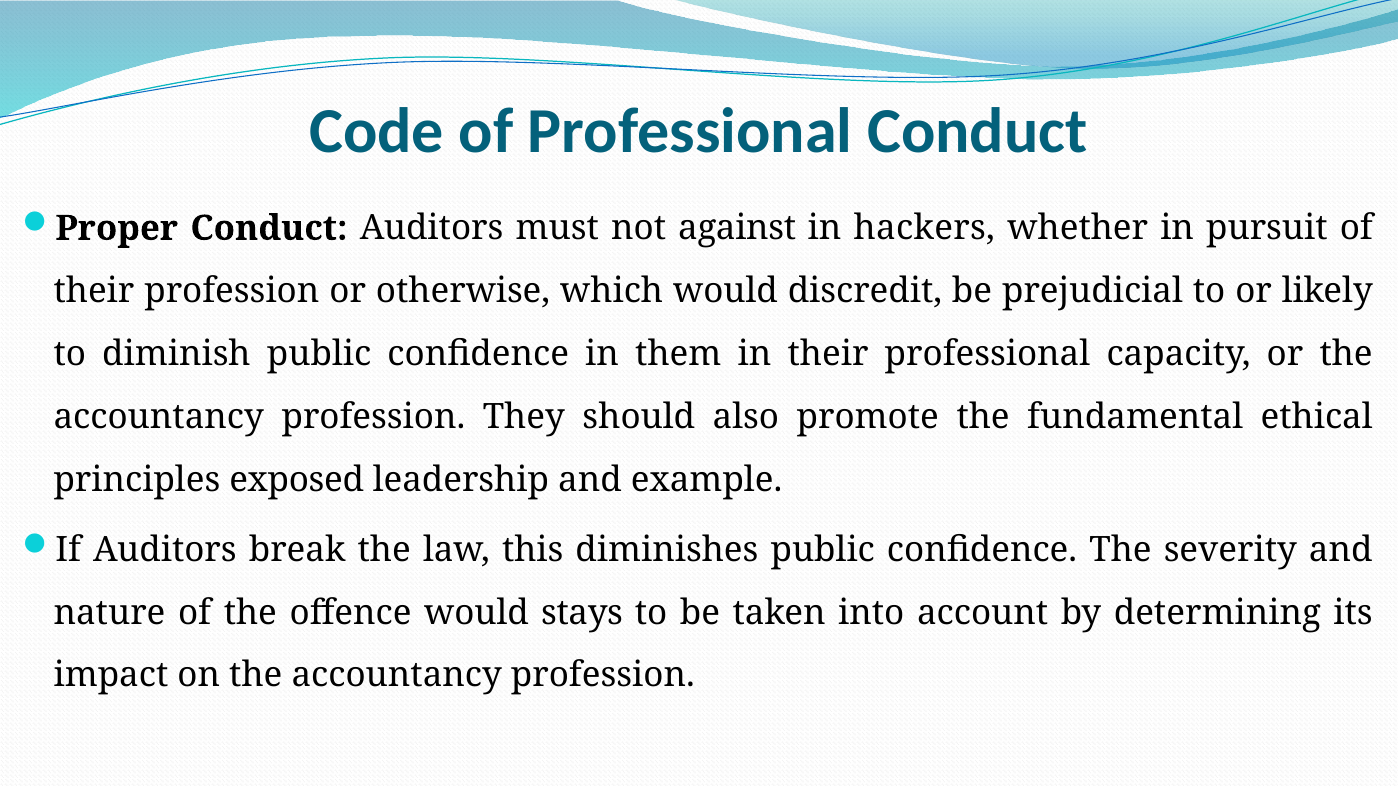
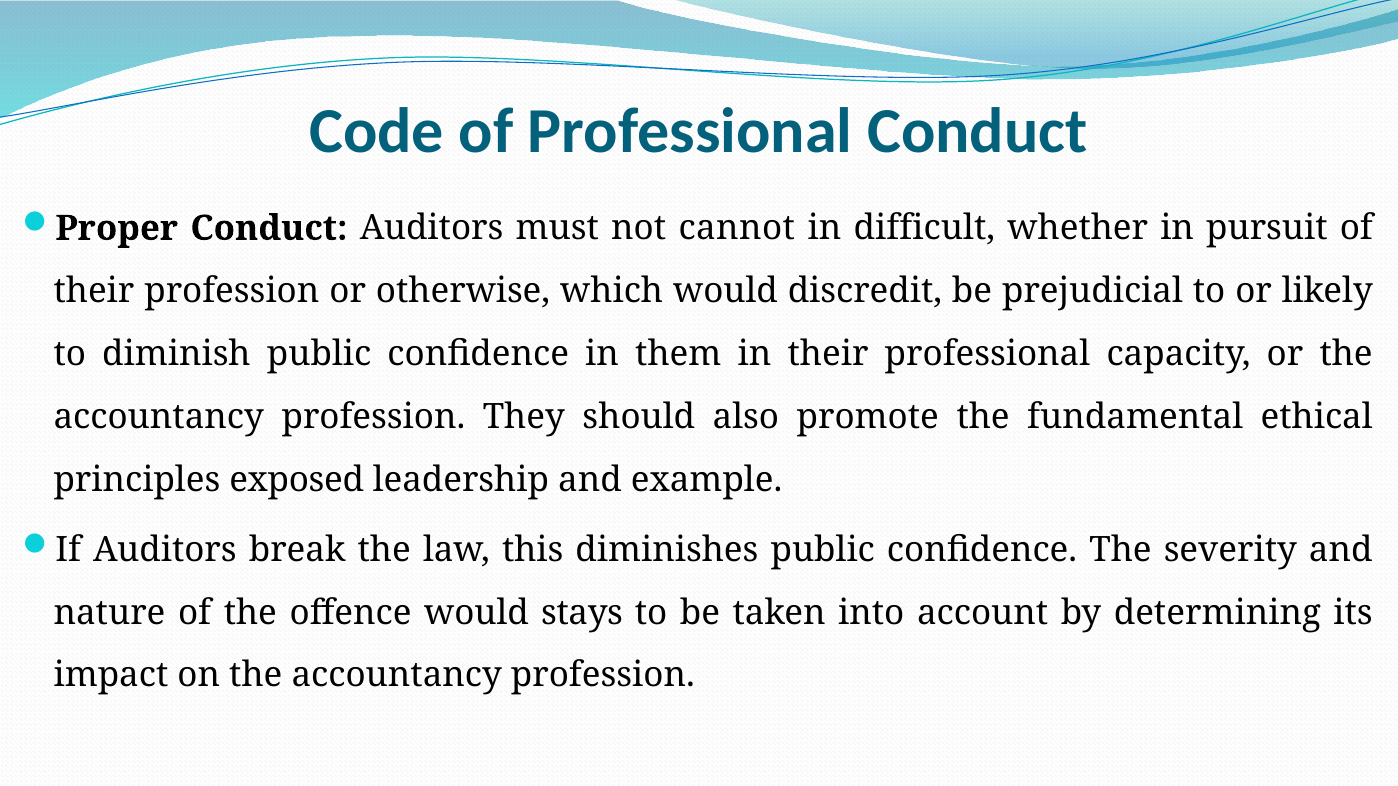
against: against -> cannot
hackers: hackers -> difficult
